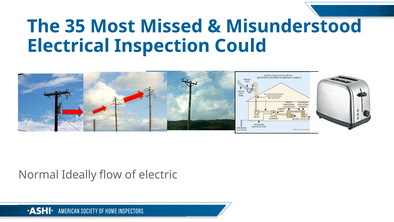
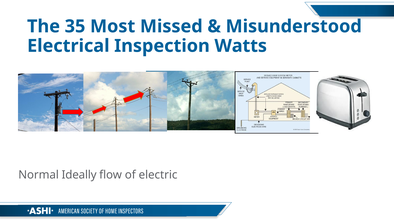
Could: Could -> Watts
